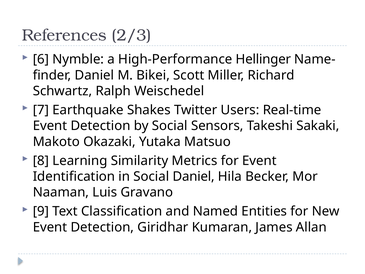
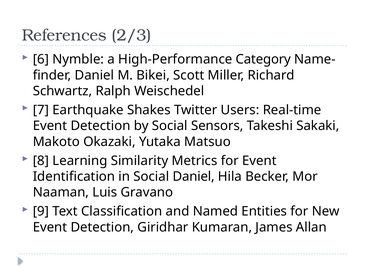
Hellinger: Hellinger -> Category
